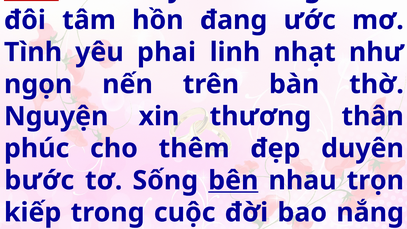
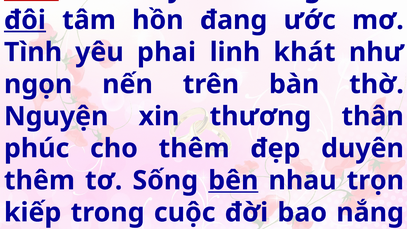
đôi underline: none -> present
nhạt: nhạt -> khát
bước at (39, 180): bước -> thêm
